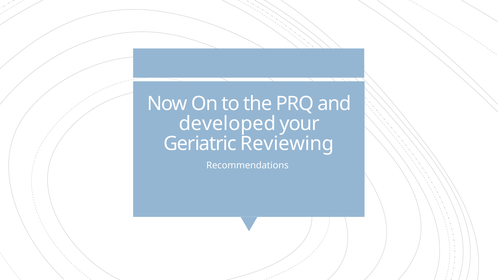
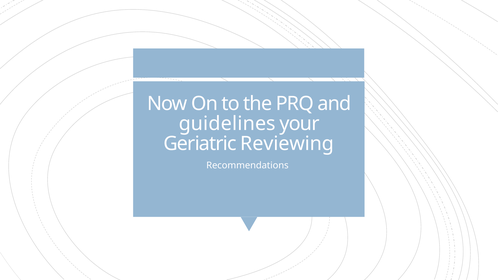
developed: developed -> guidelines
